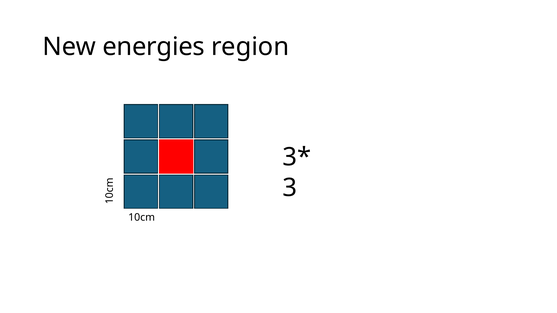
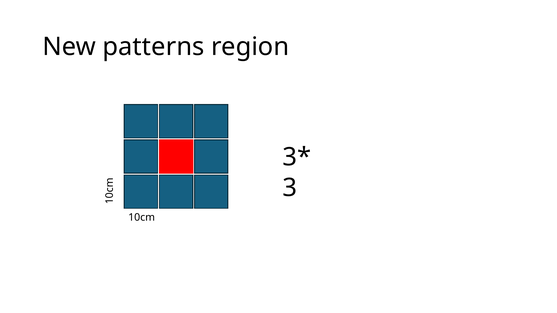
energies: energies -> patterns
